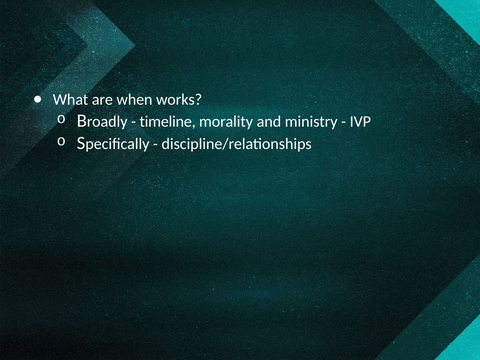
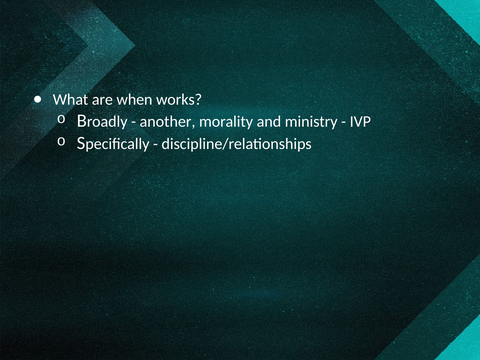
timeline: timeline -> another
